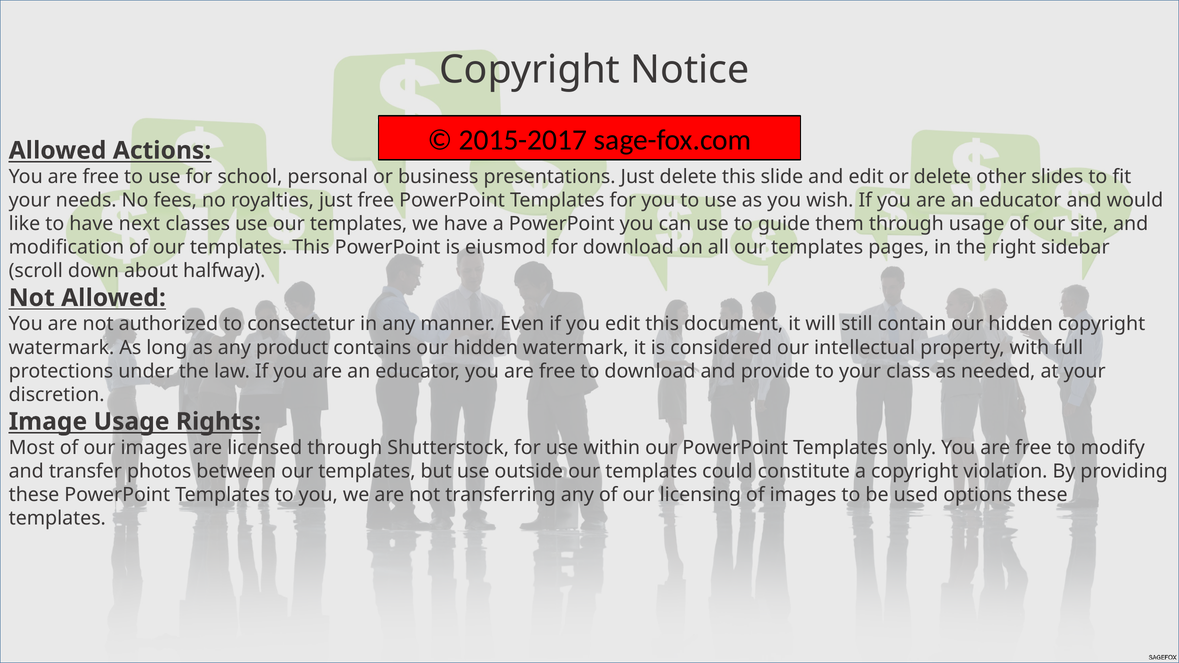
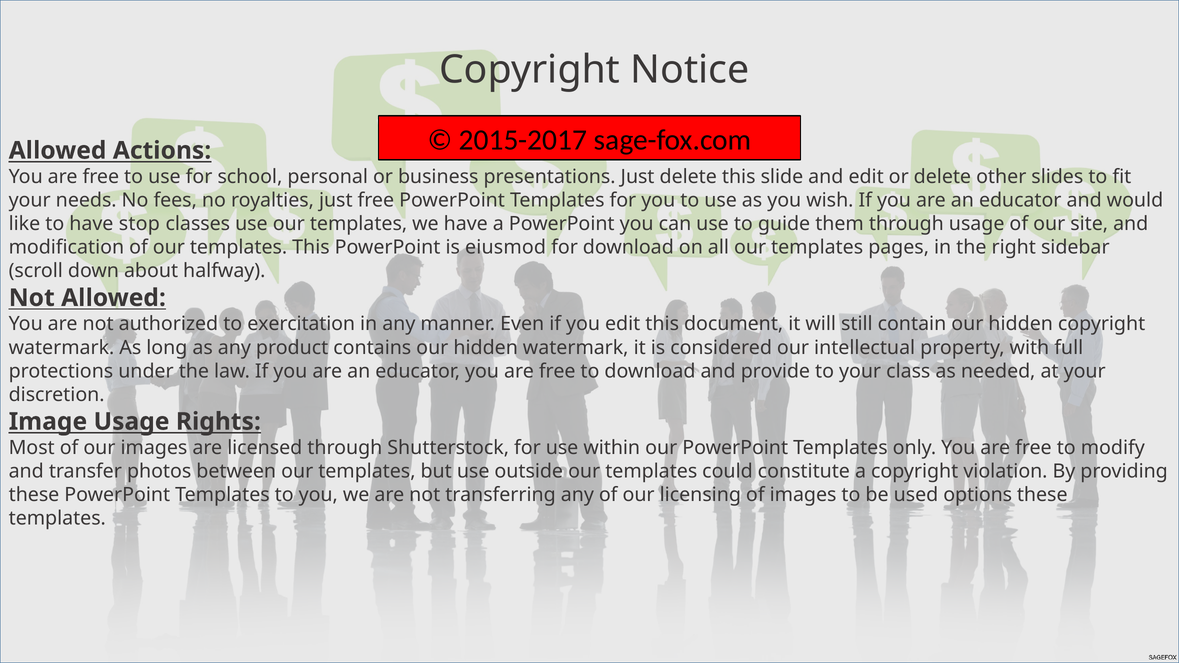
next: next -> stop
consectetur: consectetur -> exercitation
